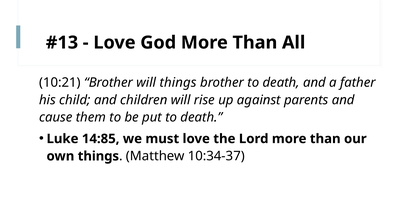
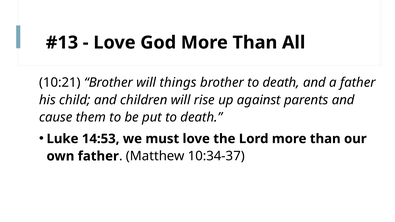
14:85: 14:85 -> 14:53
own things: things -> father
